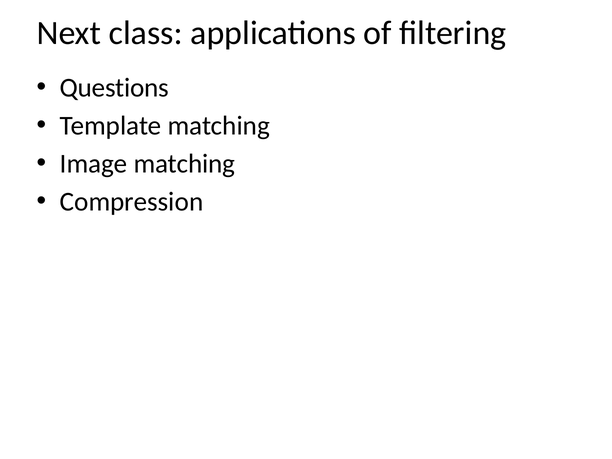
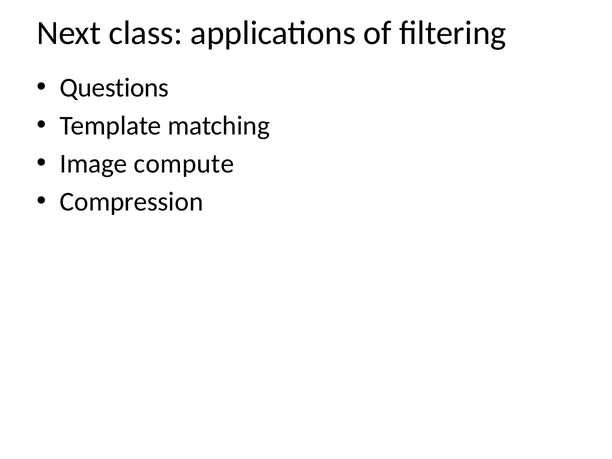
Image matching: matching -> compute
